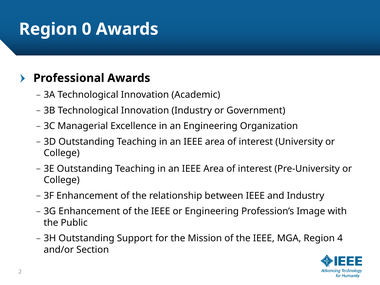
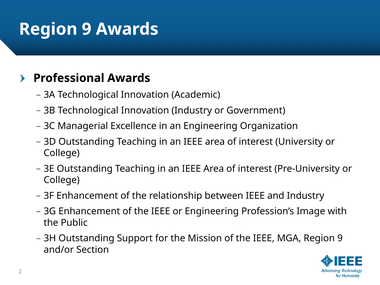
0 at (87, 29): 0 -> 9
MGA Region 4: 4 -> 9
